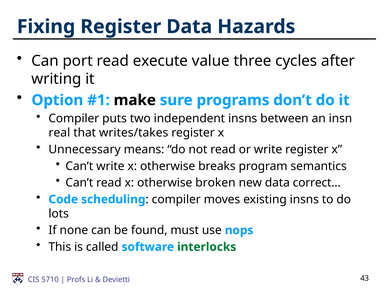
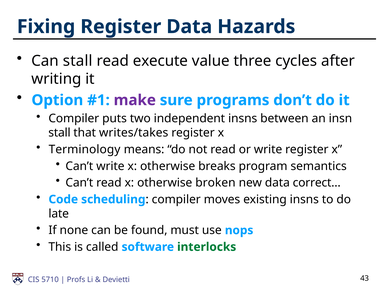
Can port: port -> stall
make colour: black -> purple
real at (59, 133): real -> stall
Unnecessary: Unnecessary -> Terminology
lots: lots -> late
